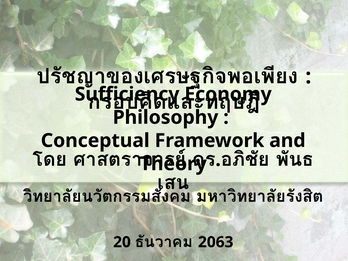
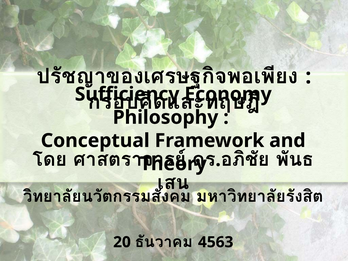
2063: 2063 -> 4563
